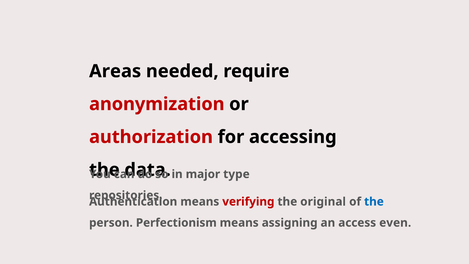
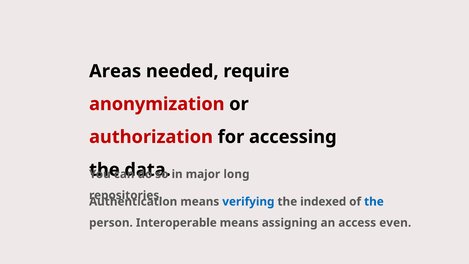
type: type -> long
verifying colour: red -> blue
original: original -> indexed
Perfectionism: Perfectionism -> Interoperable
